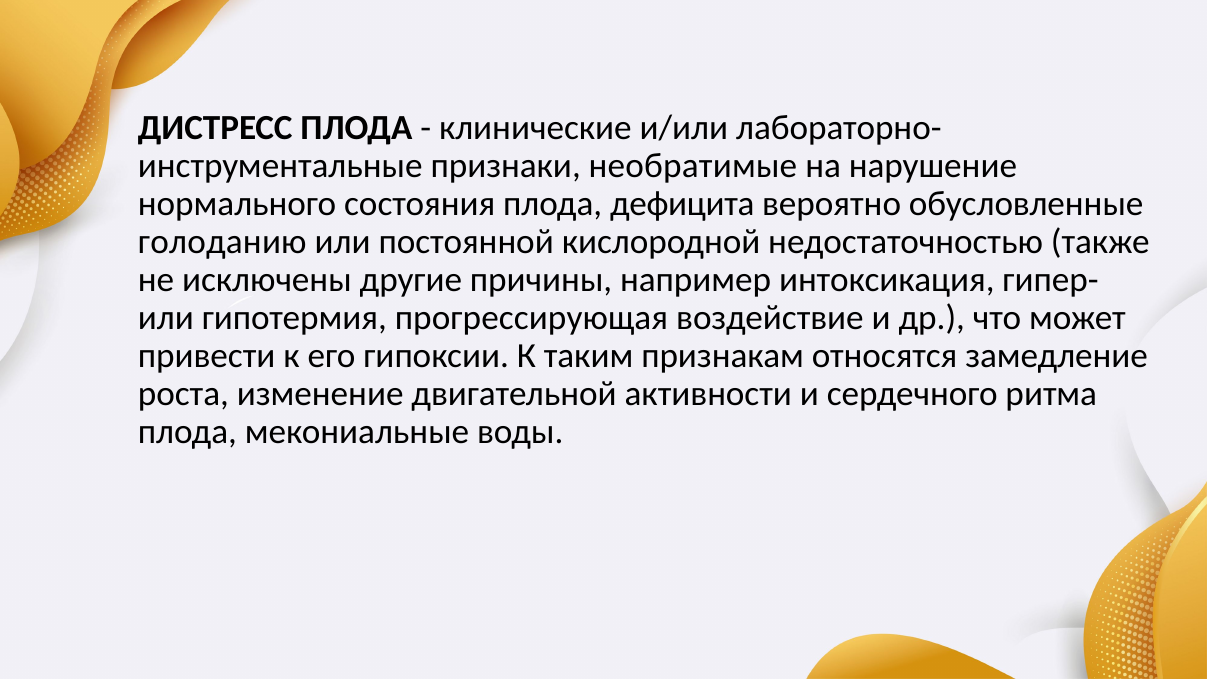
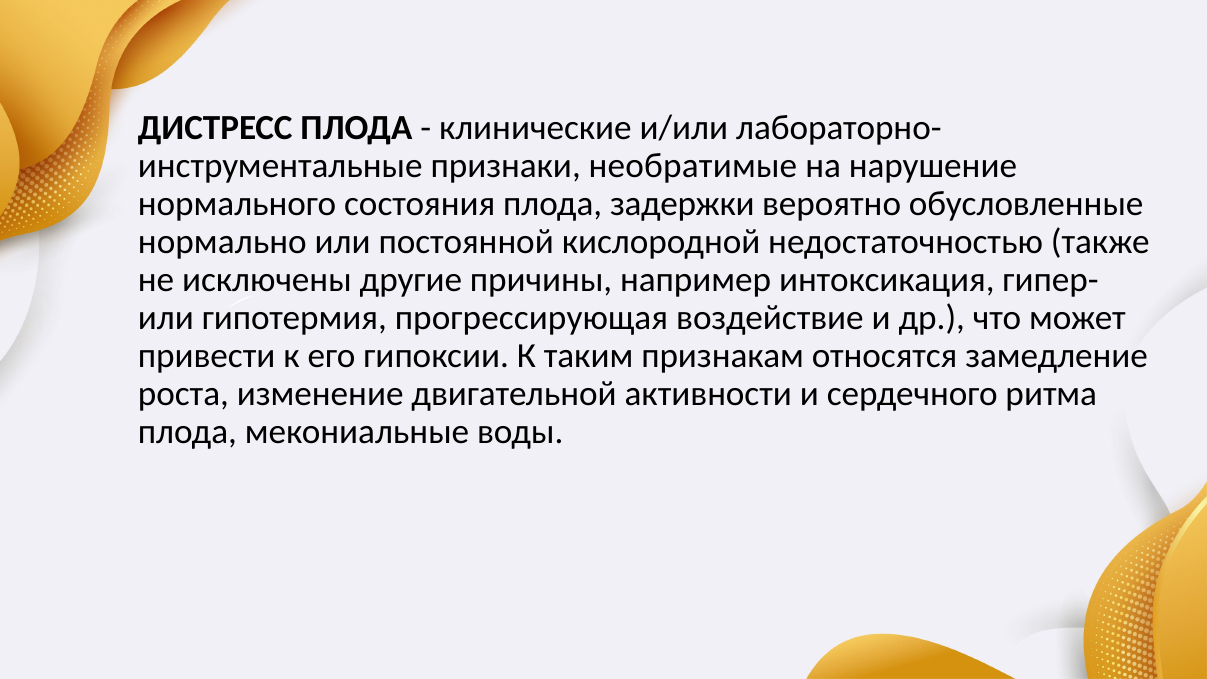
дефицита: дефицита -> задержки
голоданию: голоданию -> нормально
